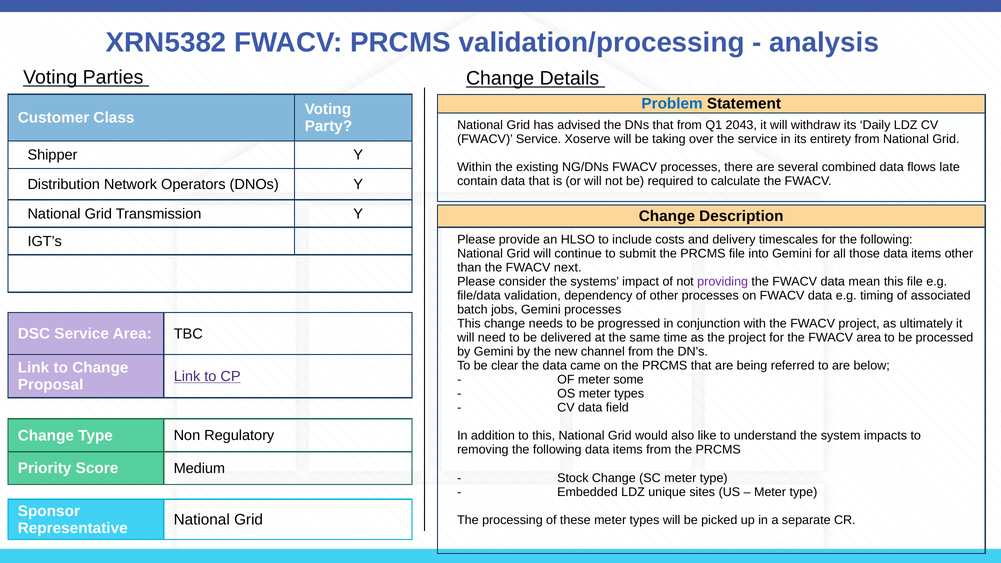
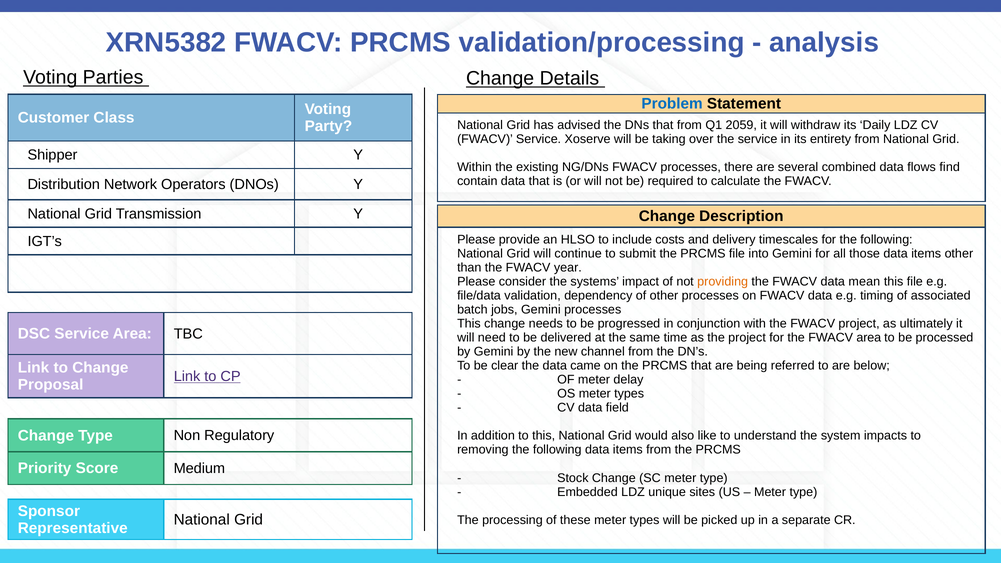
2043: 2043 -> 2059
late: late -> find
next: next -> year
providing colour: purple -> orange
some: some -> delay
